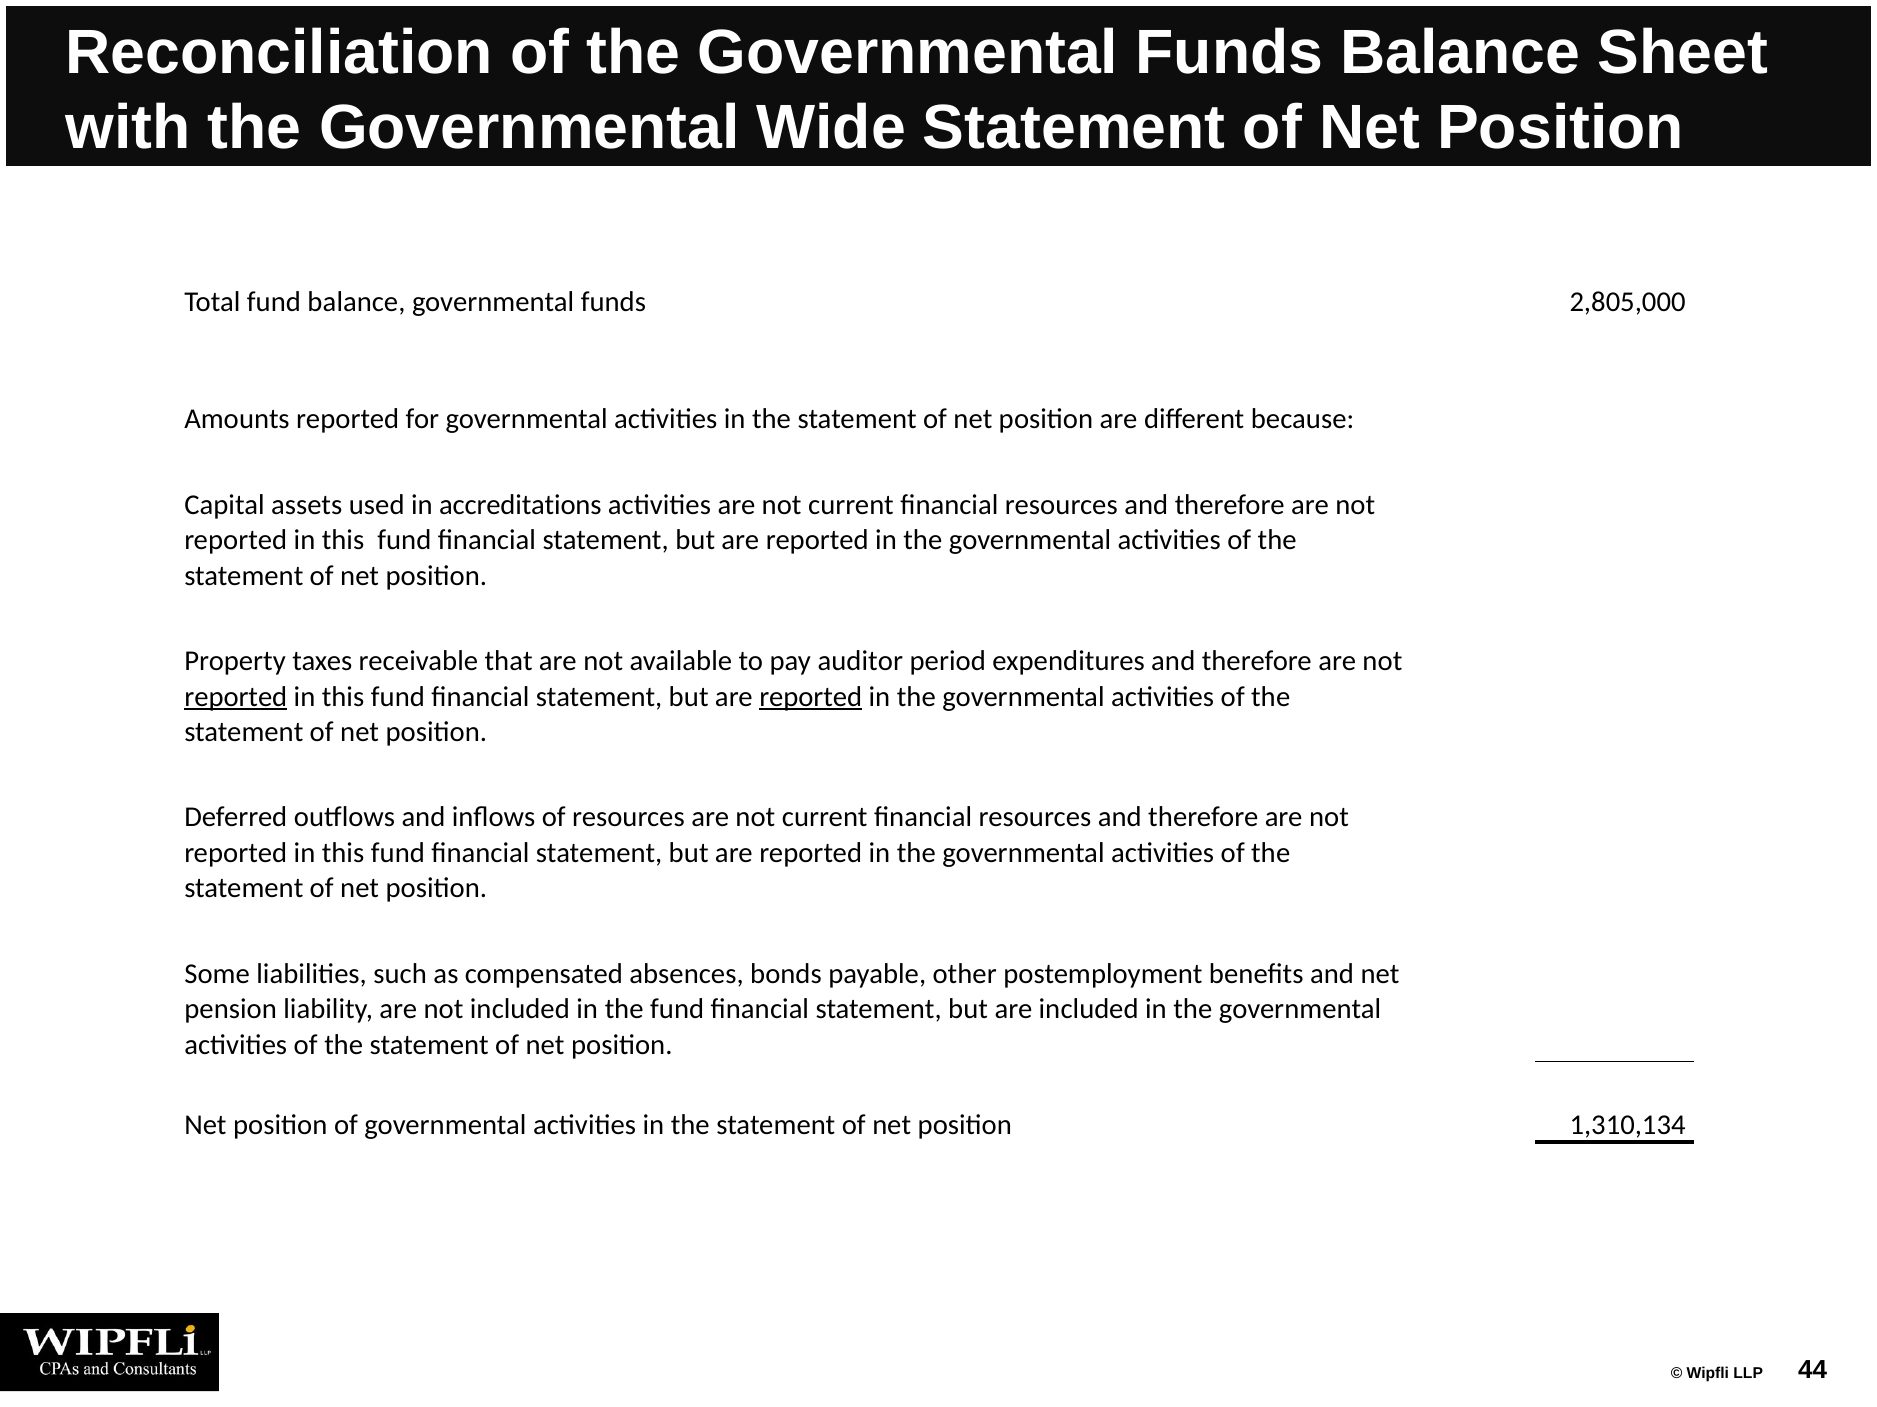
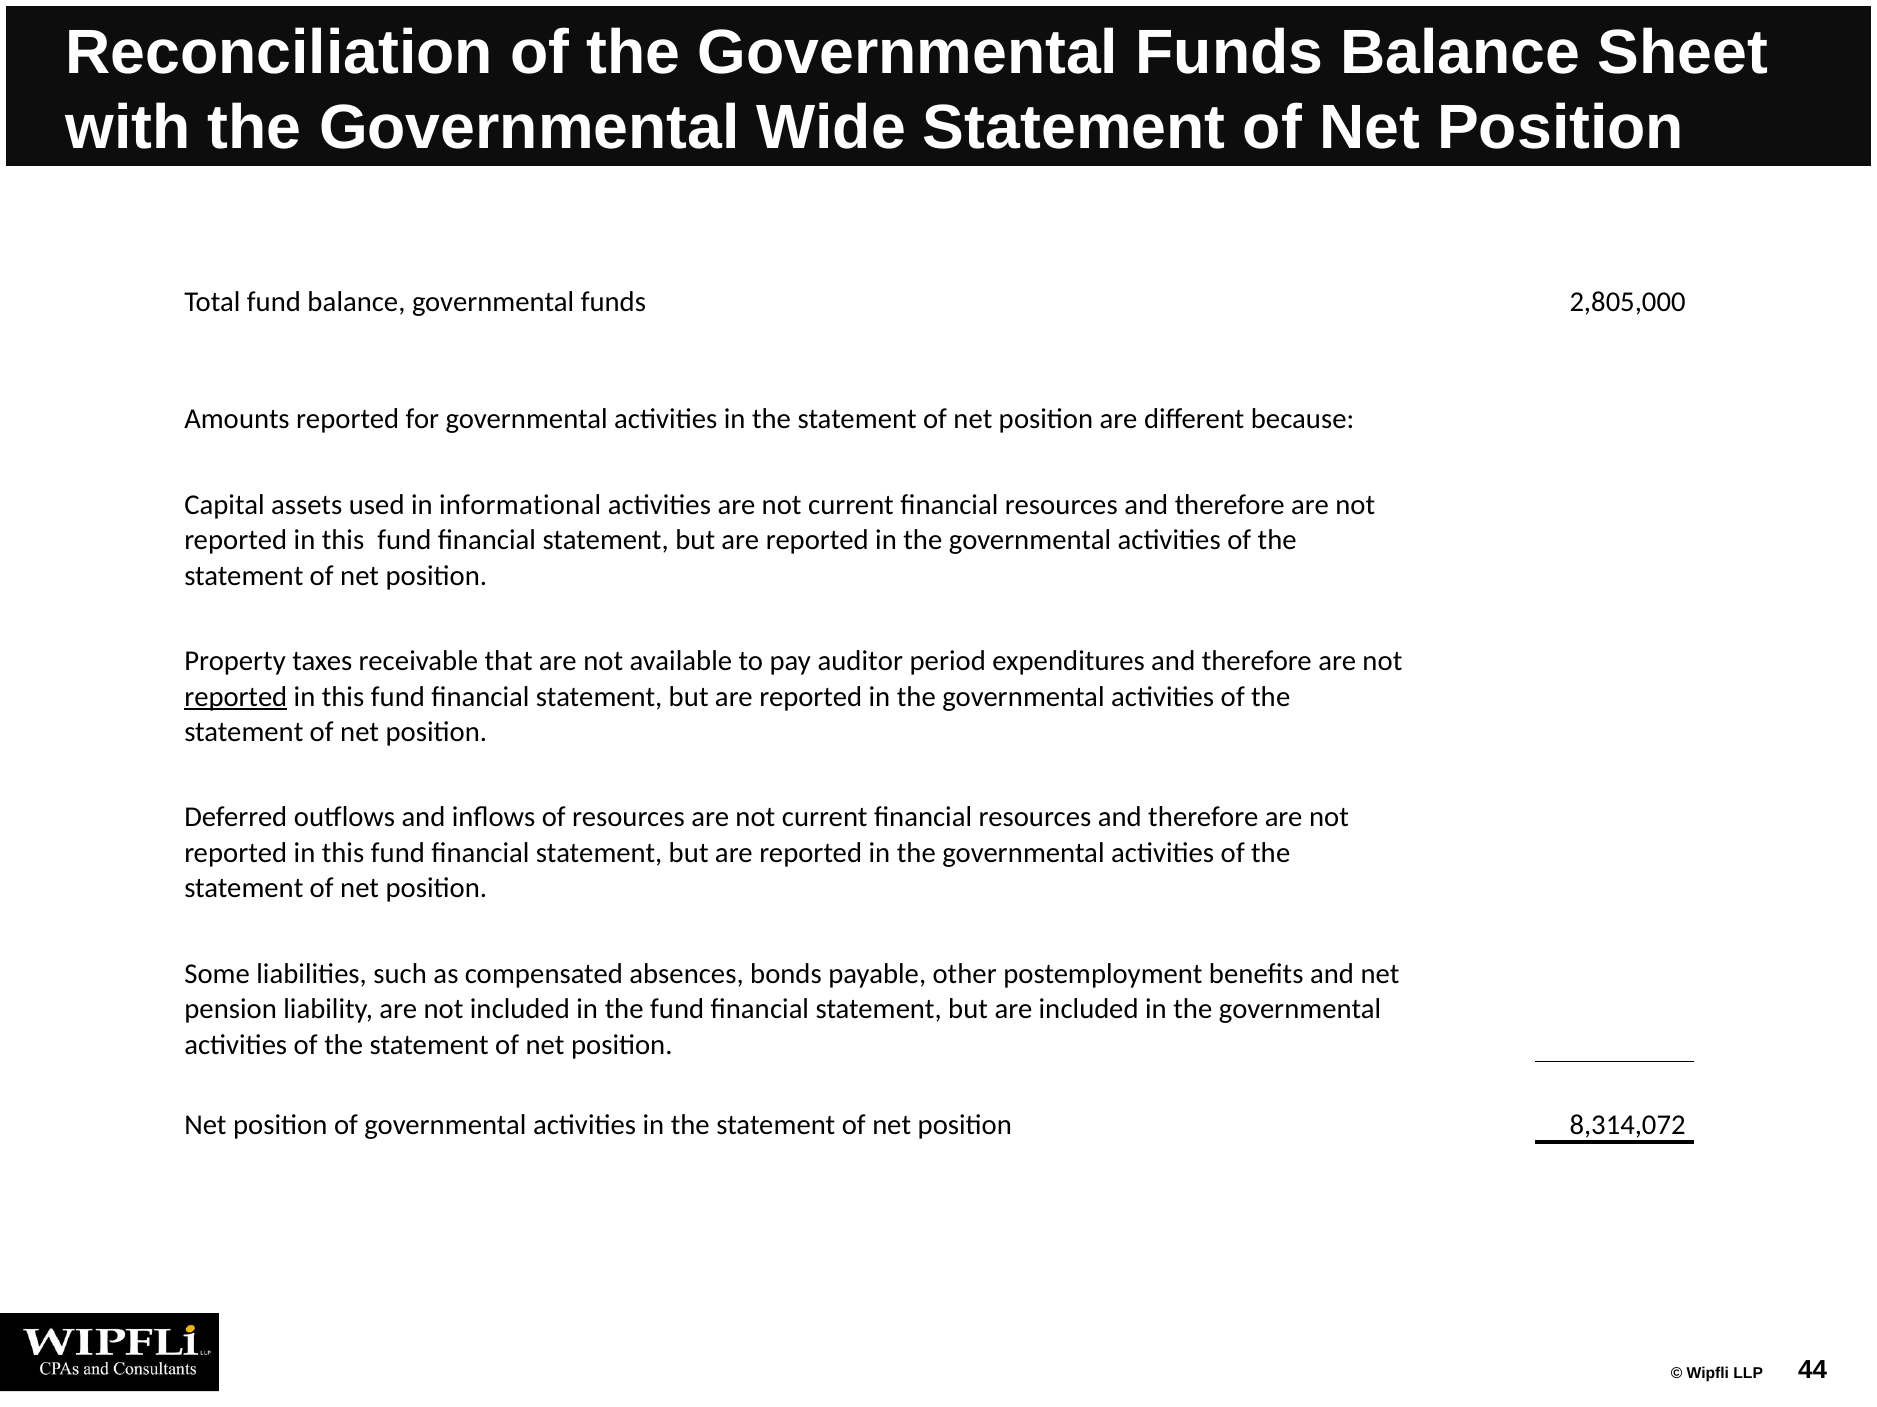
accreditations: accreditations -> informational
reported at (811, 697) underline: present -> none
1,310,134: 1,310,134 -> 8,314,072
